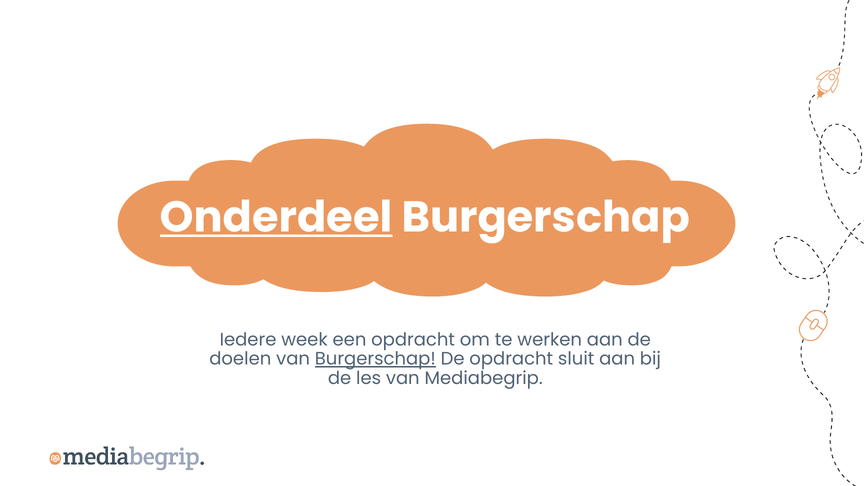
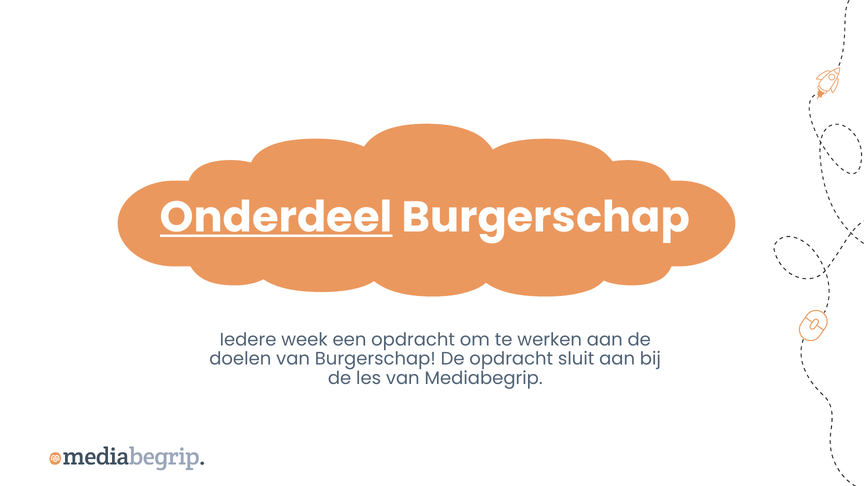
Burgerschap at (375, 359) underline: present -> none
